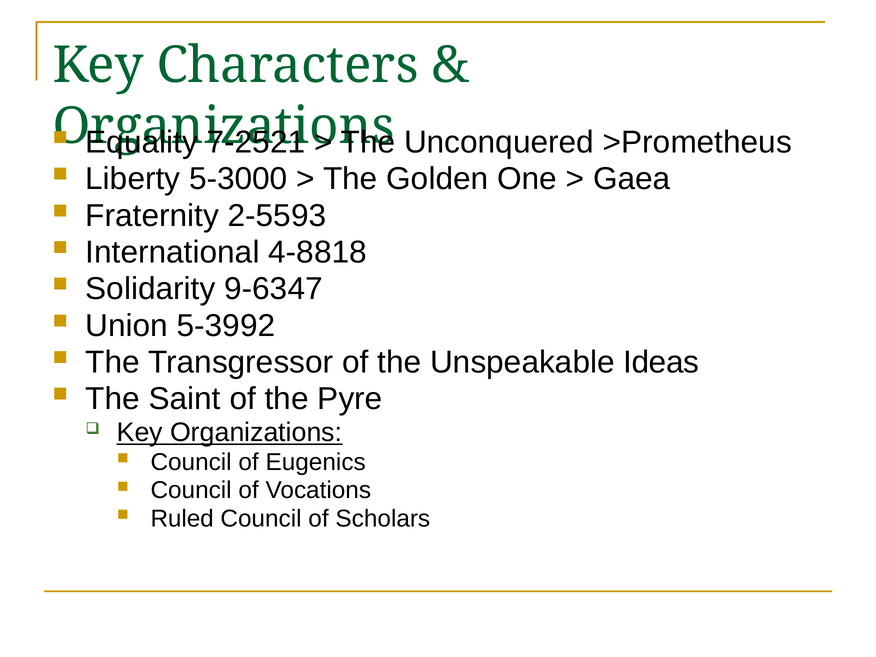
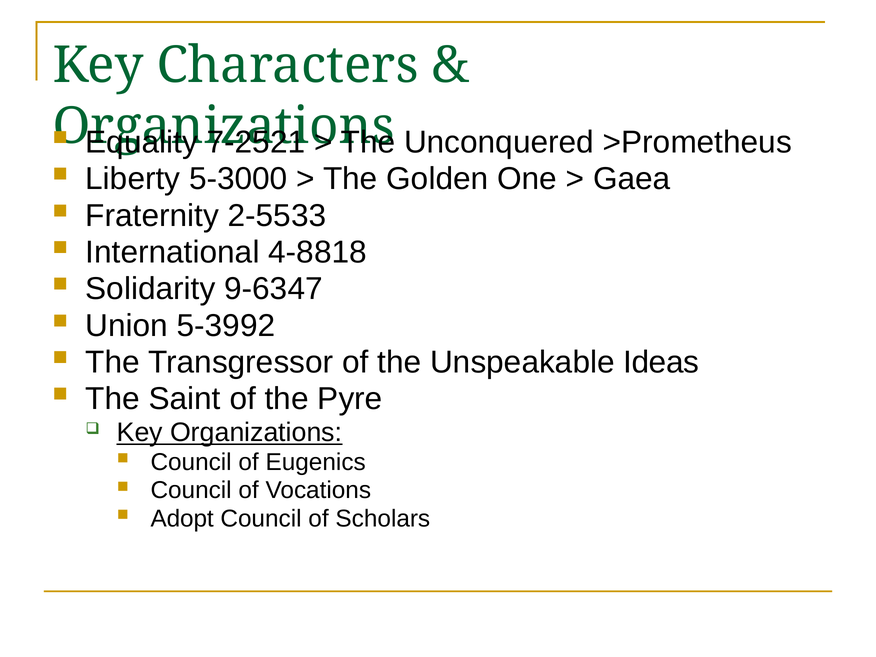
2-5593: 2-5593 -> 2-5533
Ruled: Ruled -> Adopt
